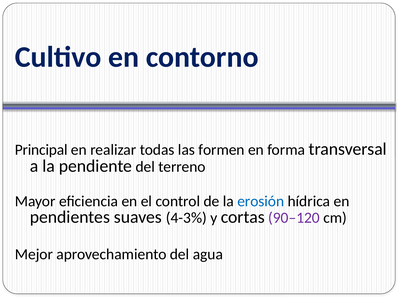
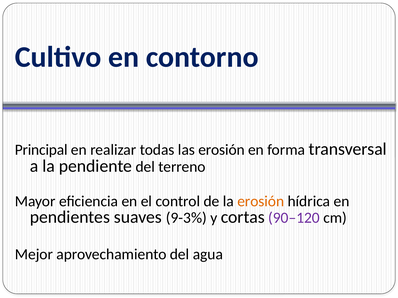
las formen: formen -> erosión
erosión at (261, 202) colour: blue -> orange
4-3%: 4-3% -> 9-3%
